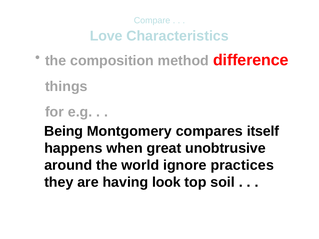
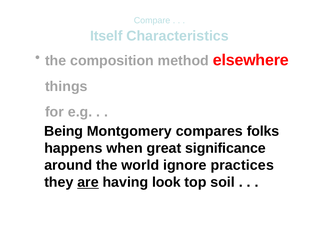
Love: Love -> Itself
difference: difference -> elsewhere
itself: itself -> folks
unobtrusive: unobtrusive -> significance
are underline: none -> present
